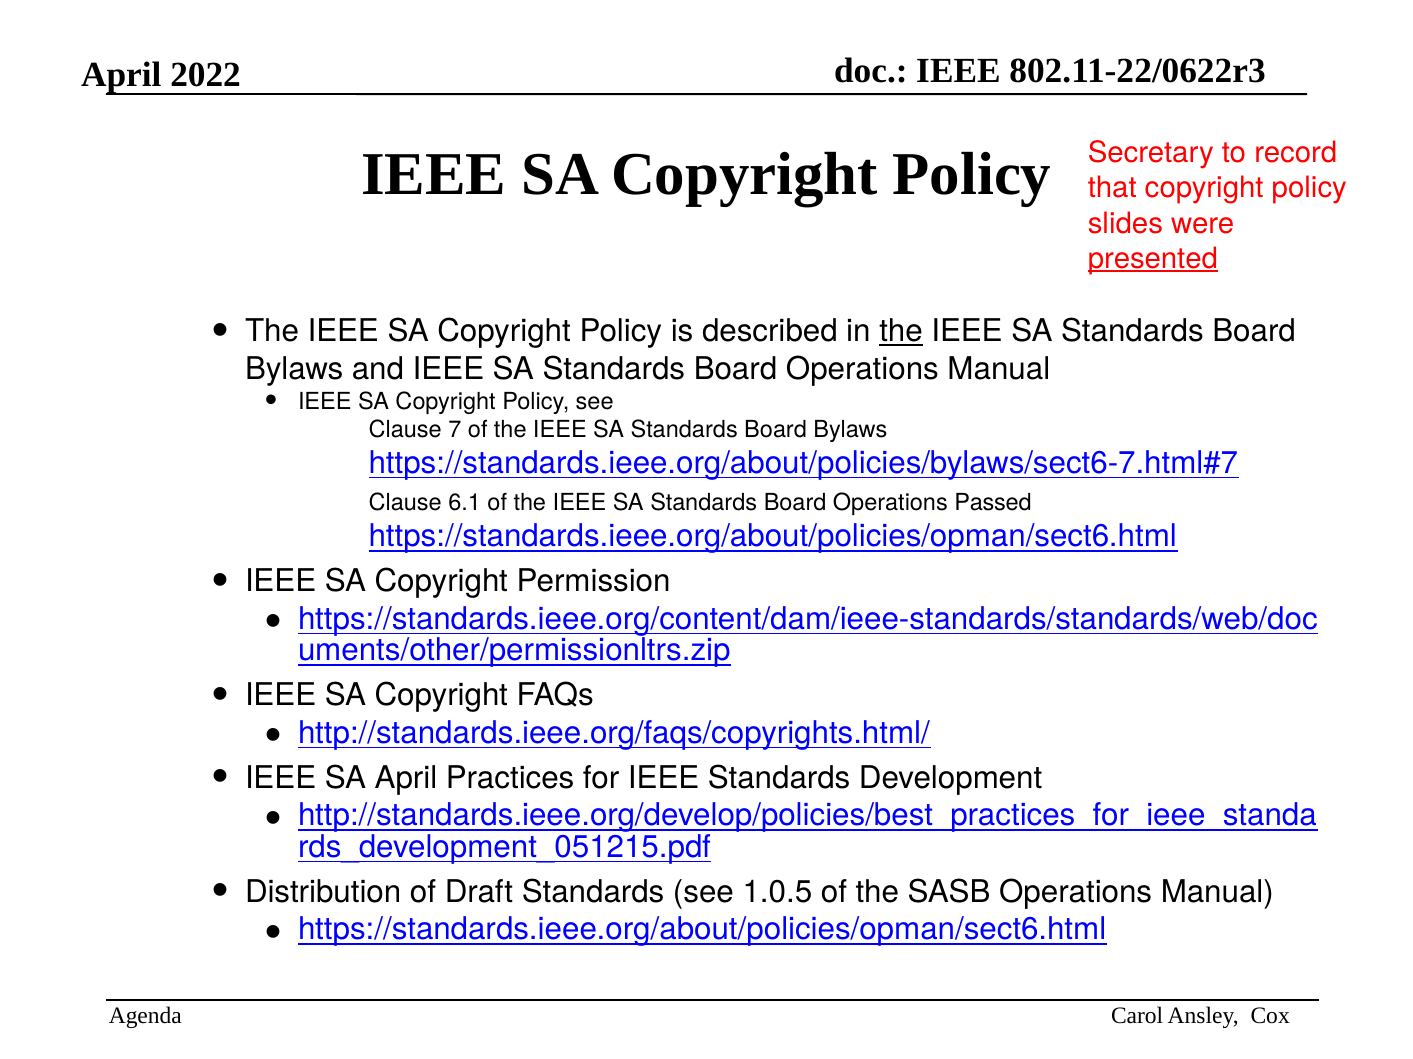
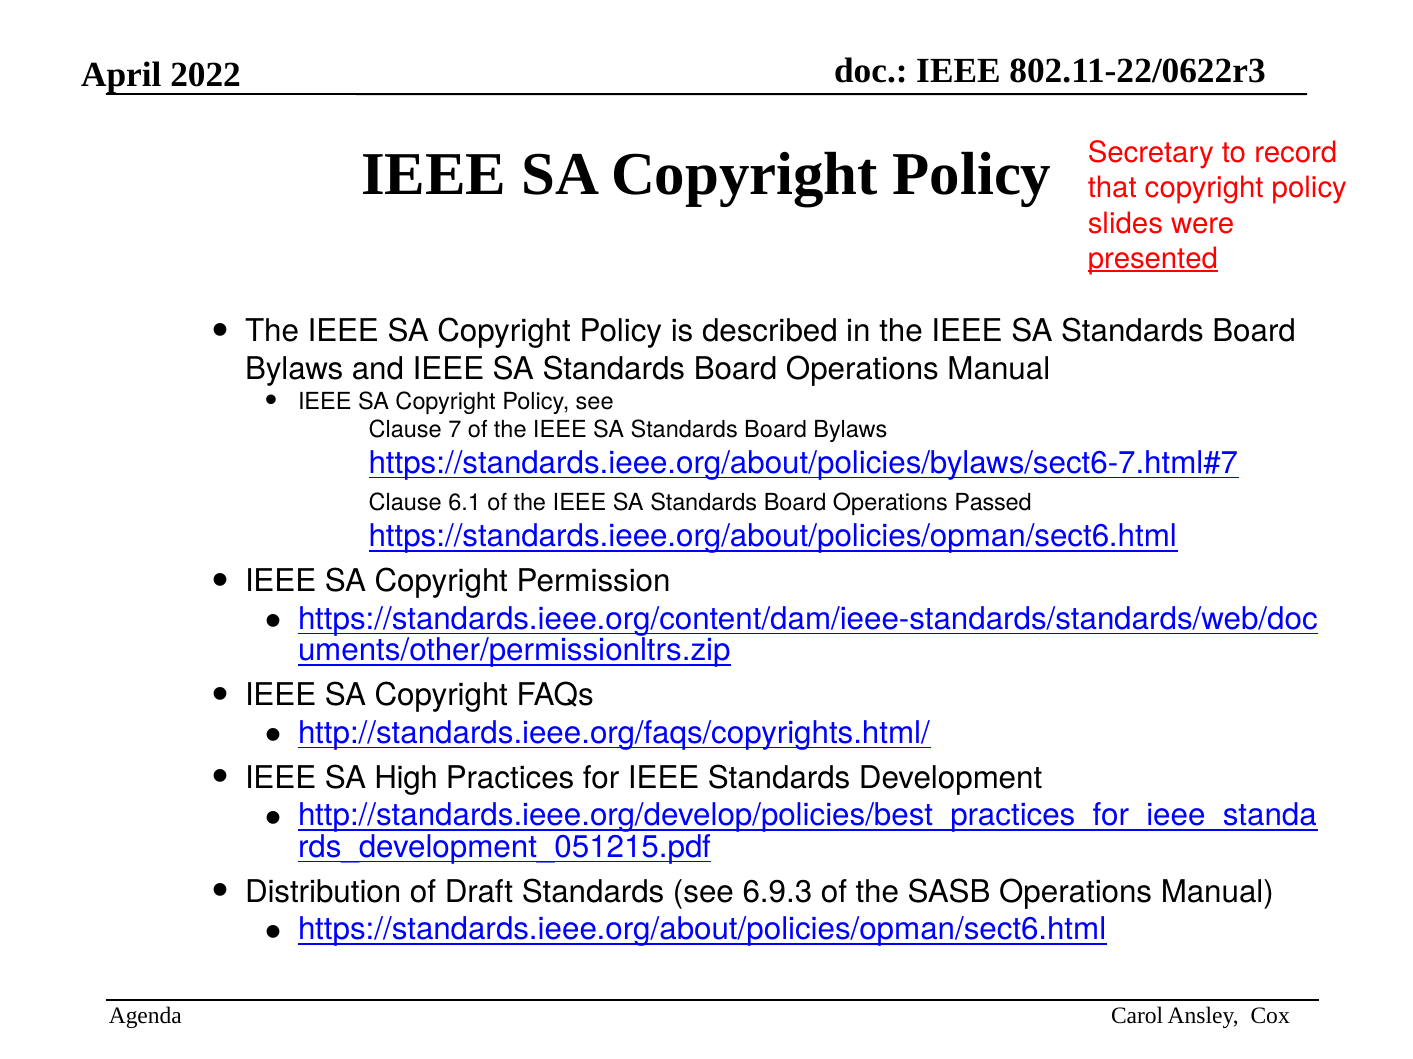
the at (901, 332) underline: present -> none
SA April: April -> High
1.0.5: 1.0.5 -> 6.9.3
